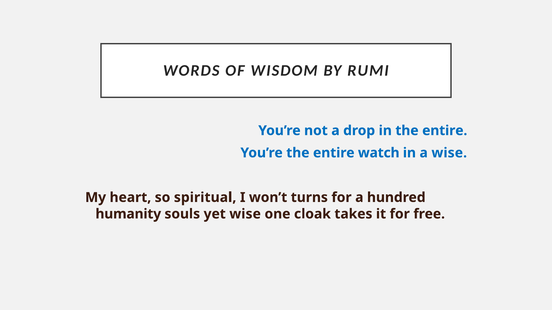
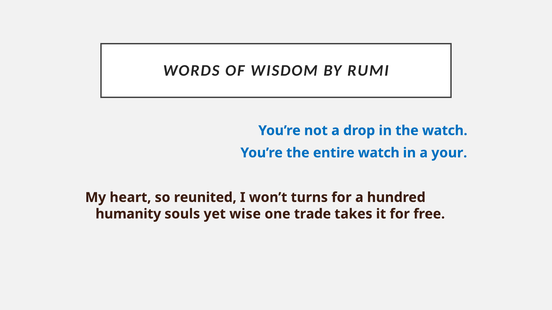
in the entire: entire -> watch
a wise: wise -> your
spiritual: spiritual -> reunited
cloak: cloak -> trade
